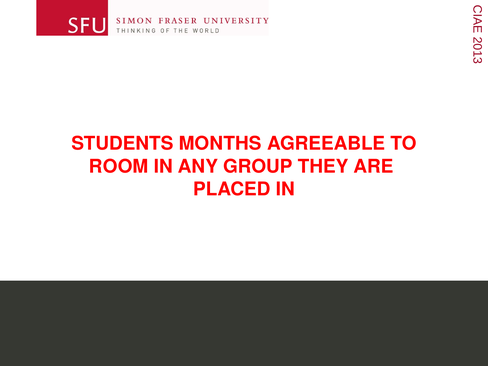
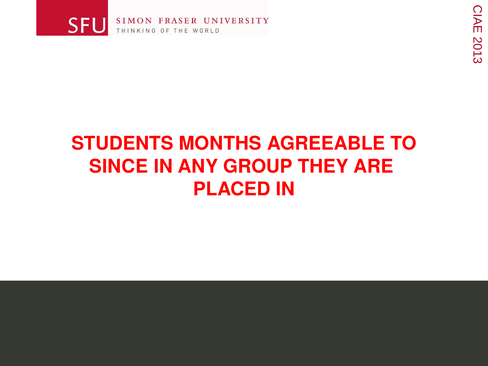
ROOM: ROOM -> SINCE
